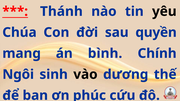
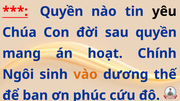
Thánh at (61, 11): Thánh -> Quyền
bình: bình -> hoạt
vào colour: black -> orange
